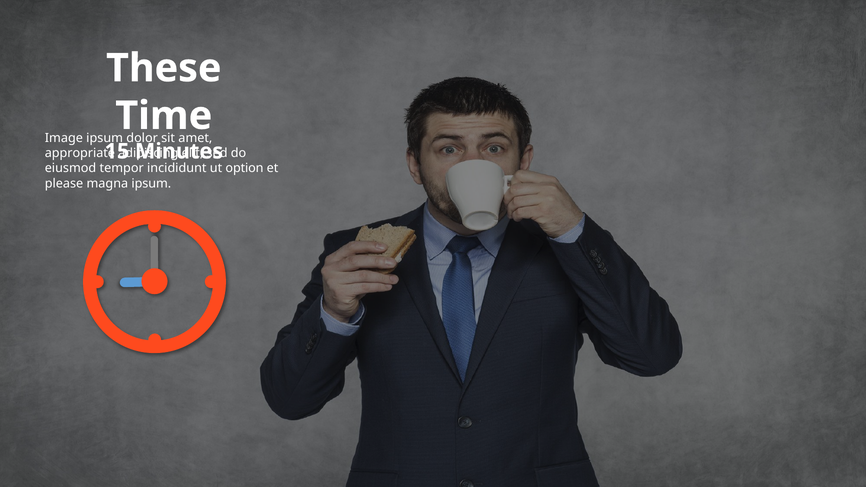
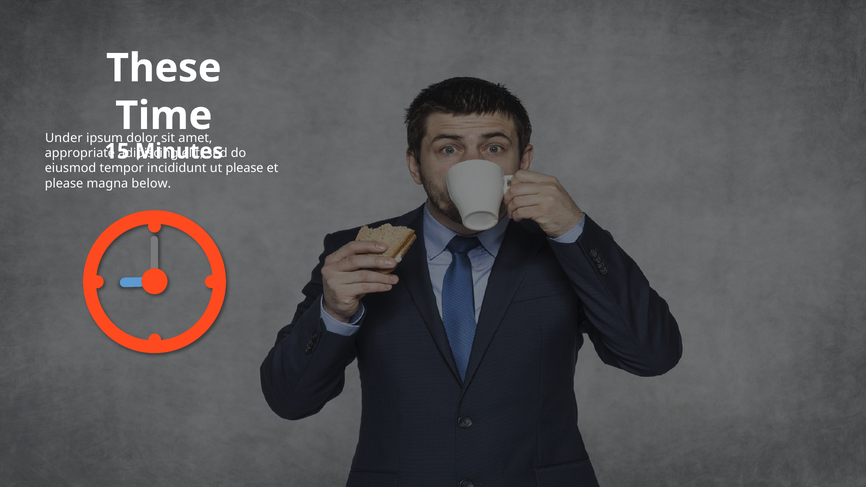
Image: Image -> Under
option at (245, 168): option -> please
magna ipsum: ipsum -> below
